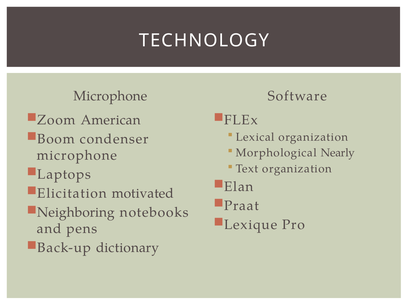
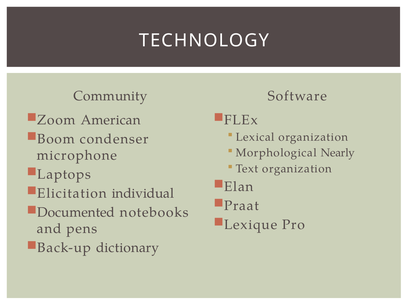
Microphone at (110, 96): Microphone -> Community
motivated: motivated -> individual
Neighboring: Neighboring -> Documented
